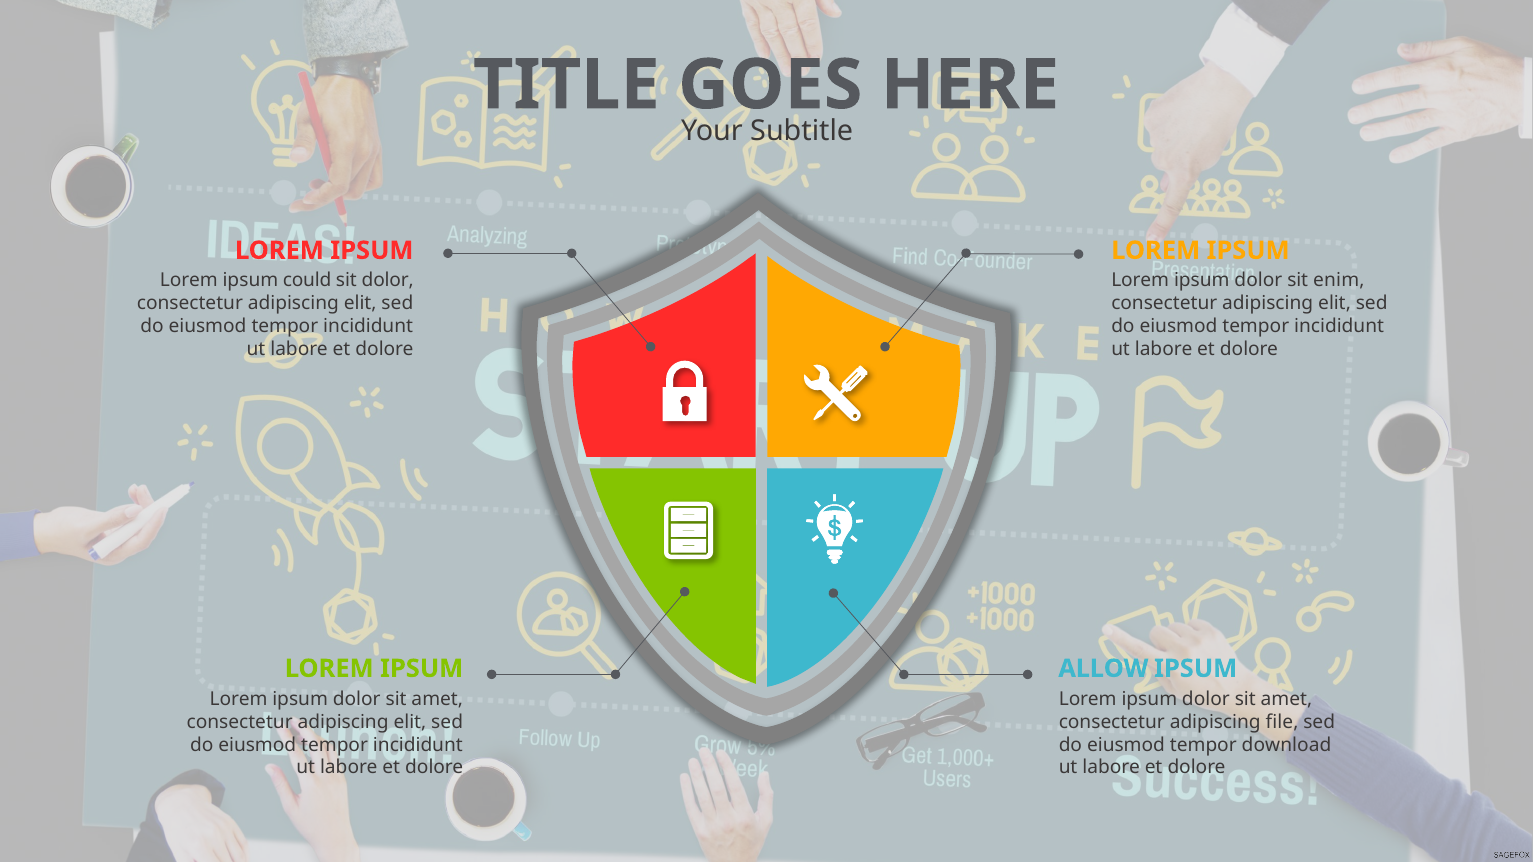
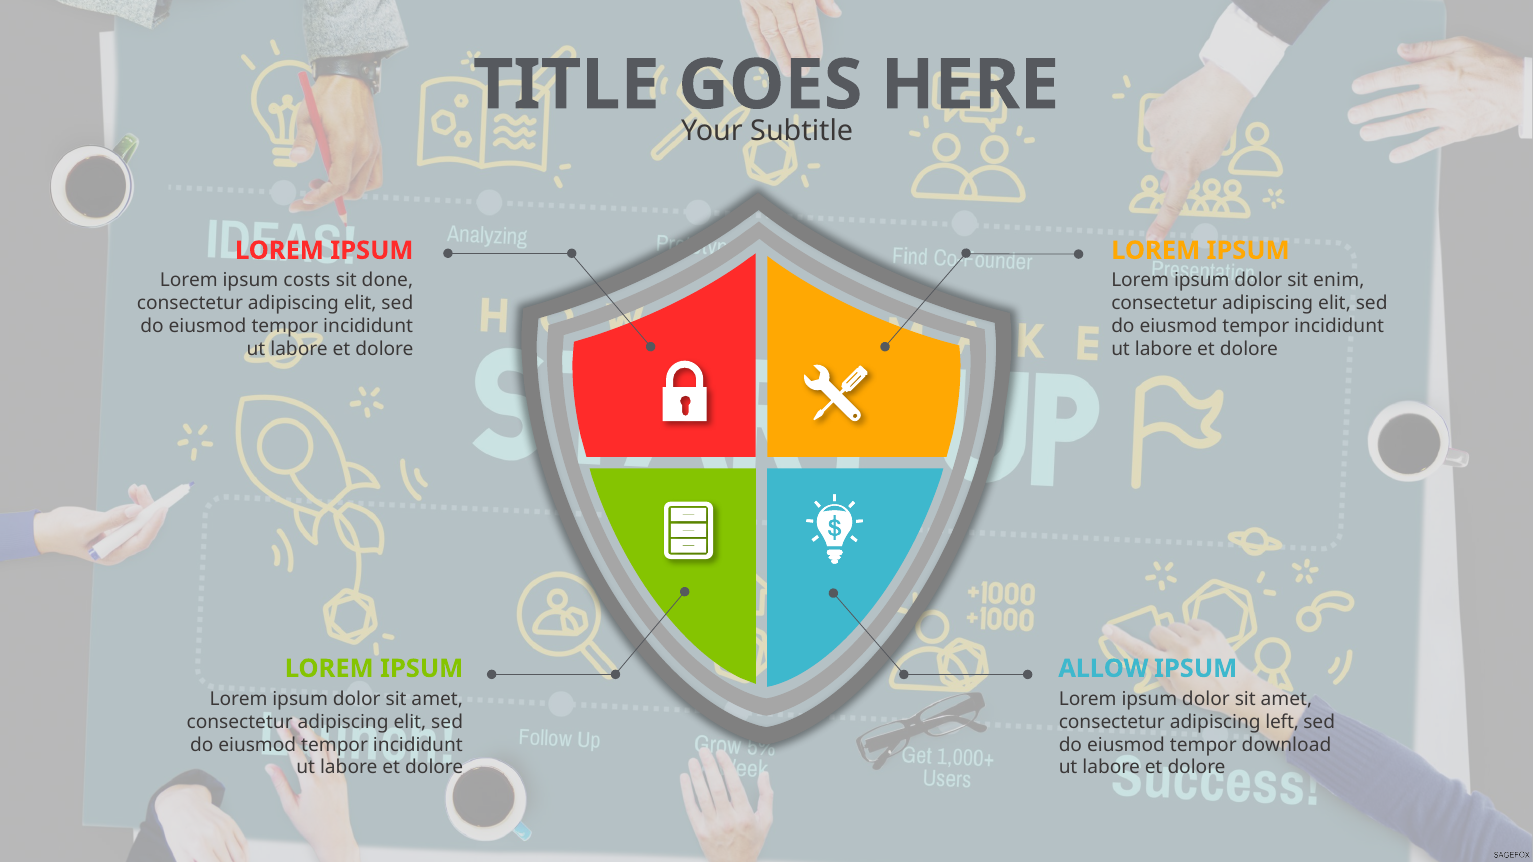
could: could -> costs
sit dolor: dolor -> done
file: file -> left
